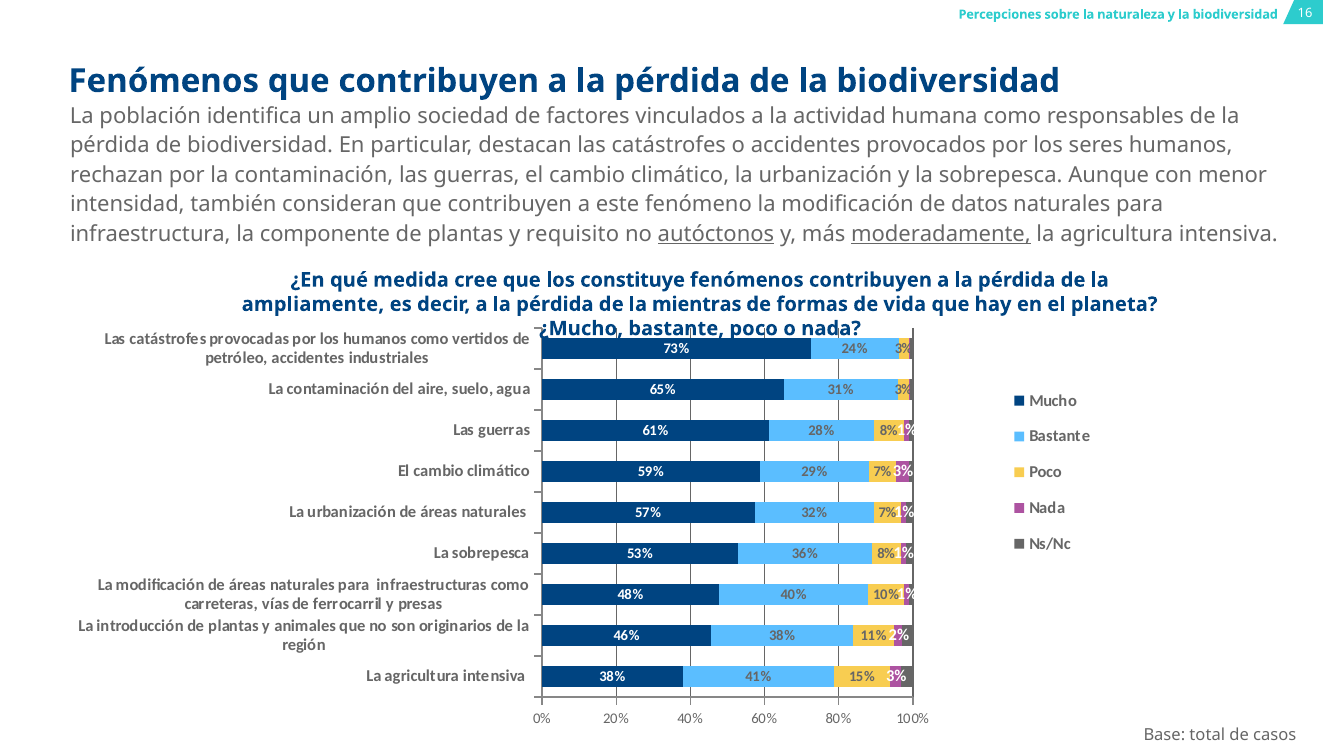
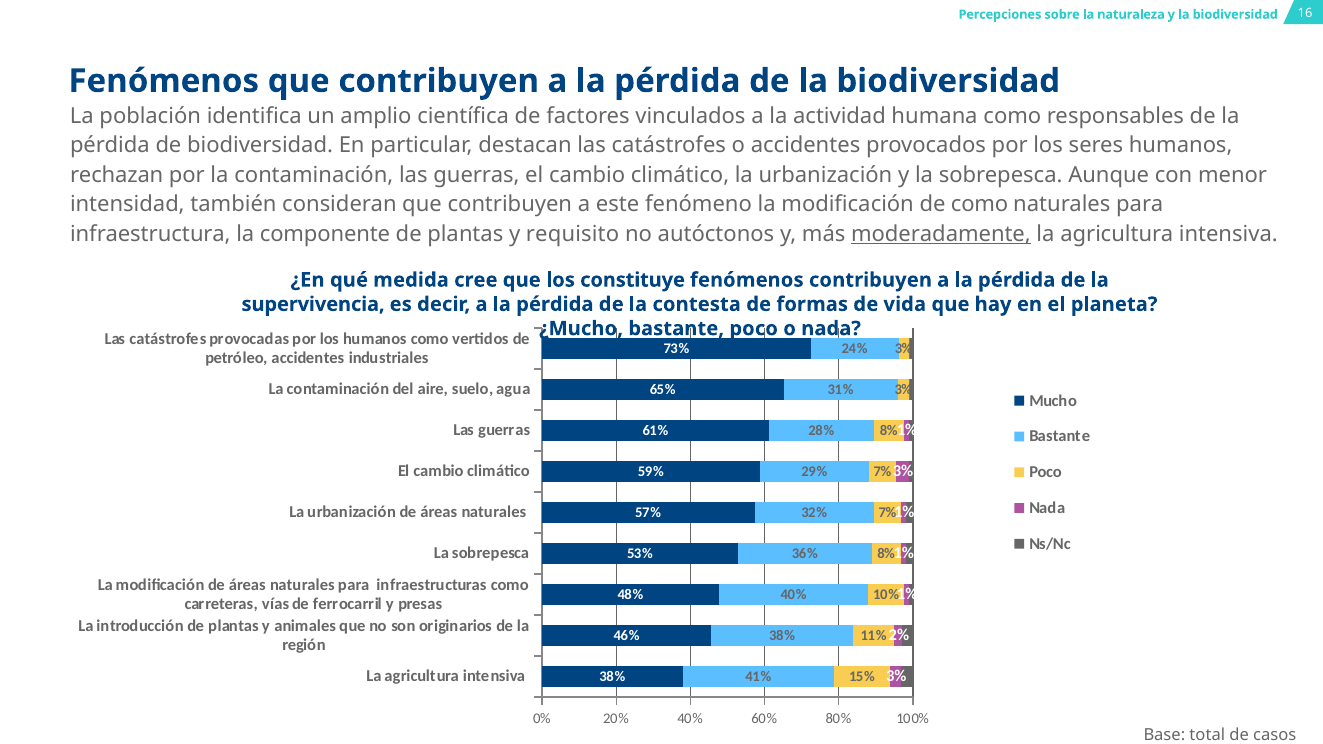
sociedad: sociedad -> científica
de datos: datos -> como
autóctonos underline: present -> none
ampliamente: ampliamente -> supervivencia
mientras: mientras -> contesta
